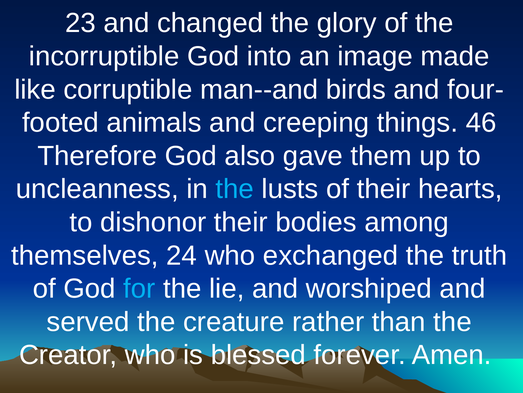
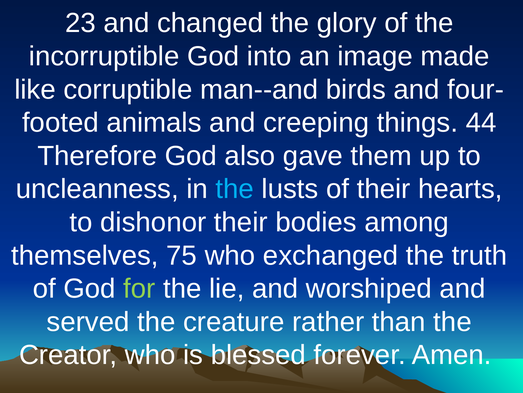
46: 46 -> 44
24: 24 -> 75
for colour: light blue -> light green
